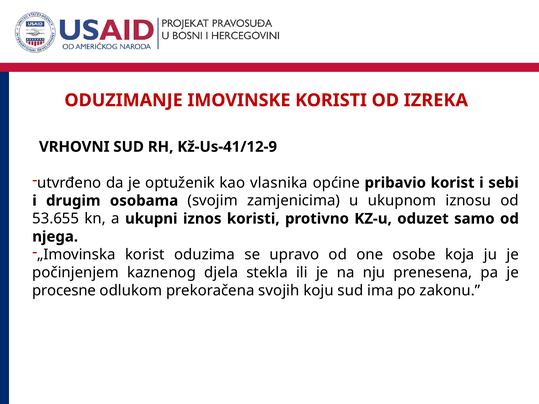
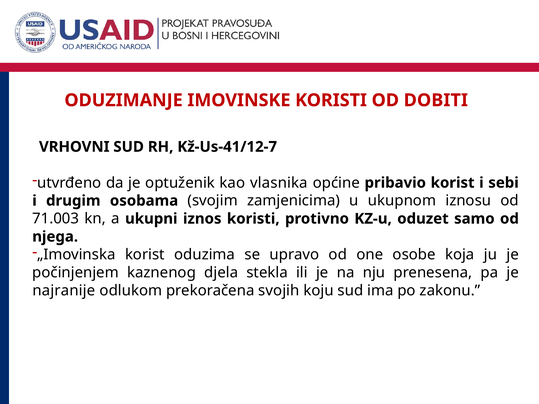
IZREKA: IZREKA -> DOBITI
Kž-Us-41/12-9: Kž-Us-41/12-9 -> Kž-Us-41/12-7
53.655: 53.655 -> 71.003
procesne: procesne -> najranije
